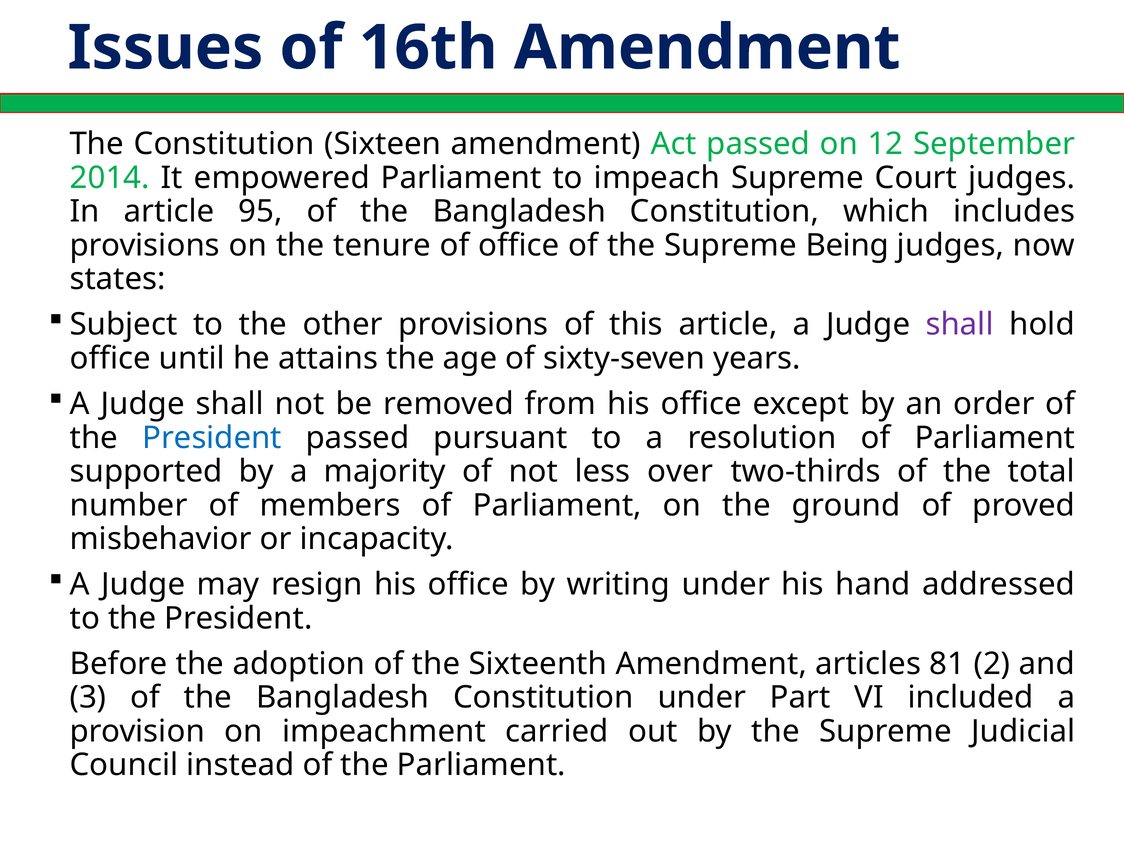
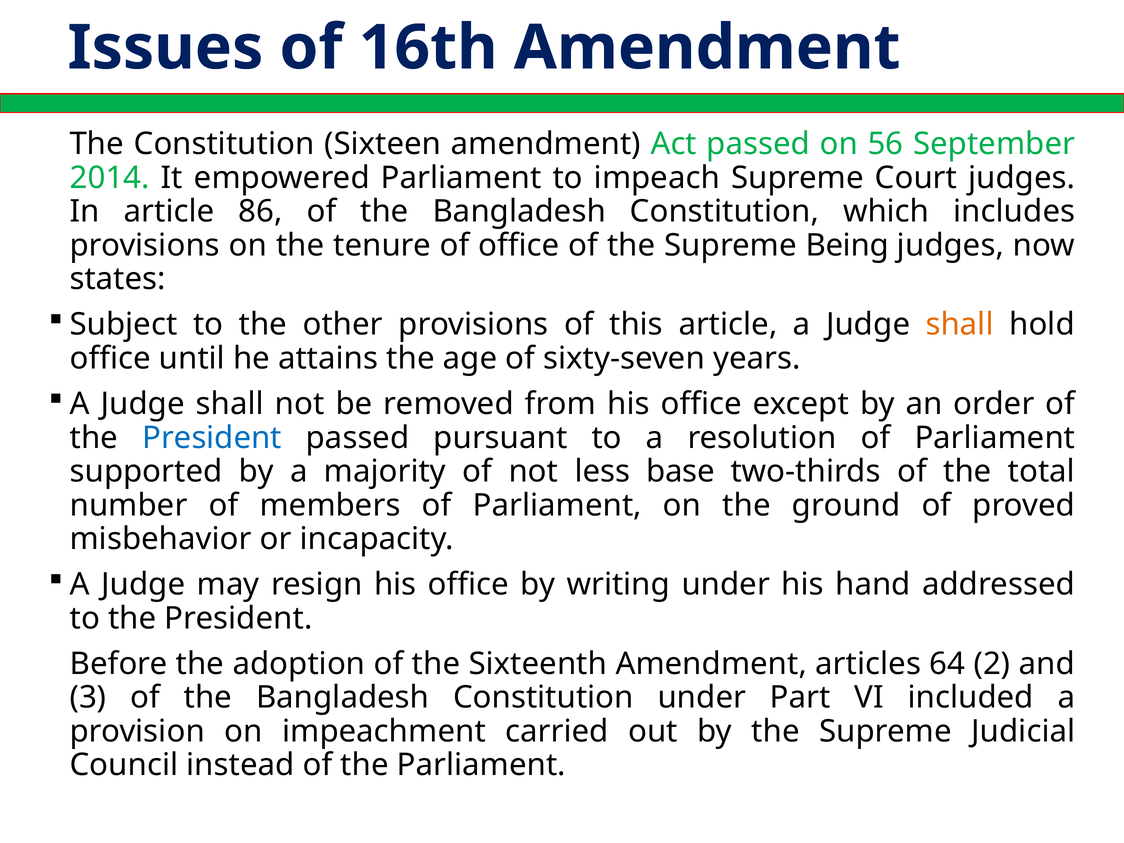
12: 12 -> 56
95: 95 -> 86
shall at (960, 325) colour: purple -> orange
over: over -> base
81: 81 -> 64
